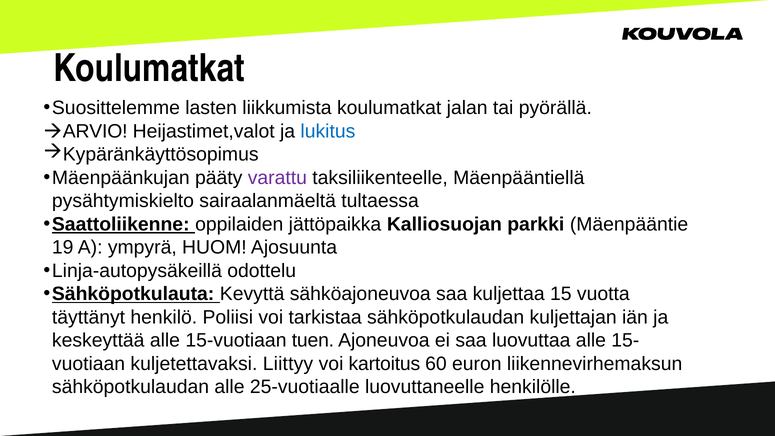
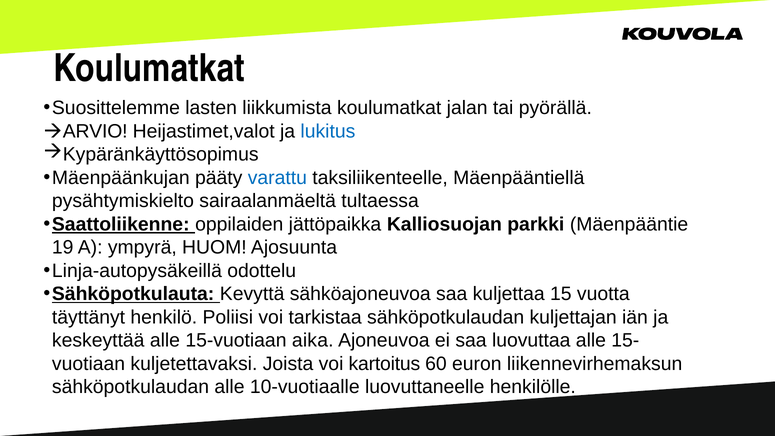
varattu colour: purple -> blue
tuen: tuen -> aika
Liittyy: Liittyy -> Joista
25-vuotiaalle: 25-vuotiaalle -> 10-vuotiaalle
